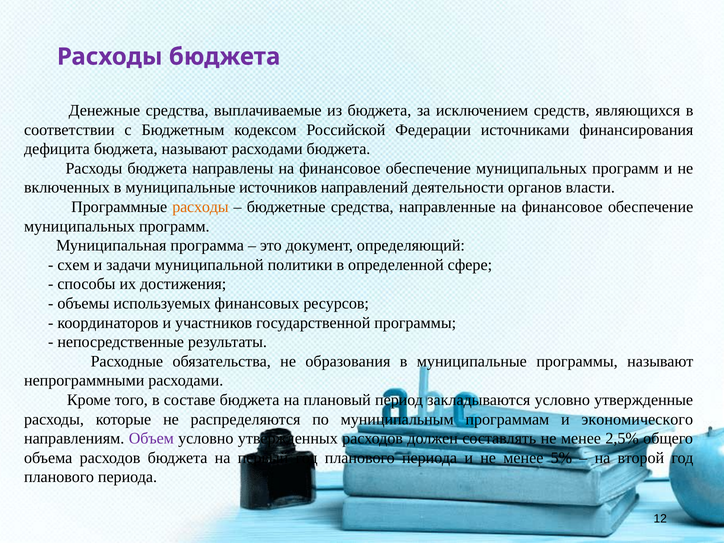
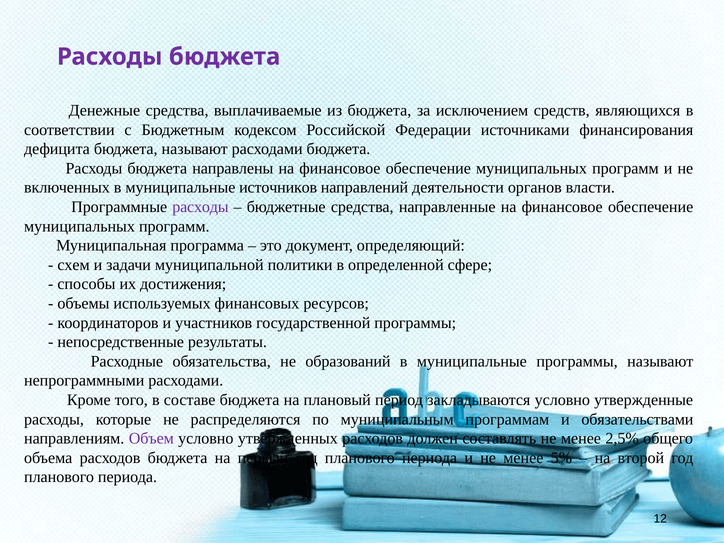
расходы at (200, 207) colour: orange -> purple
образования: образования -> образований
экономического: экономического -> обязательствами
